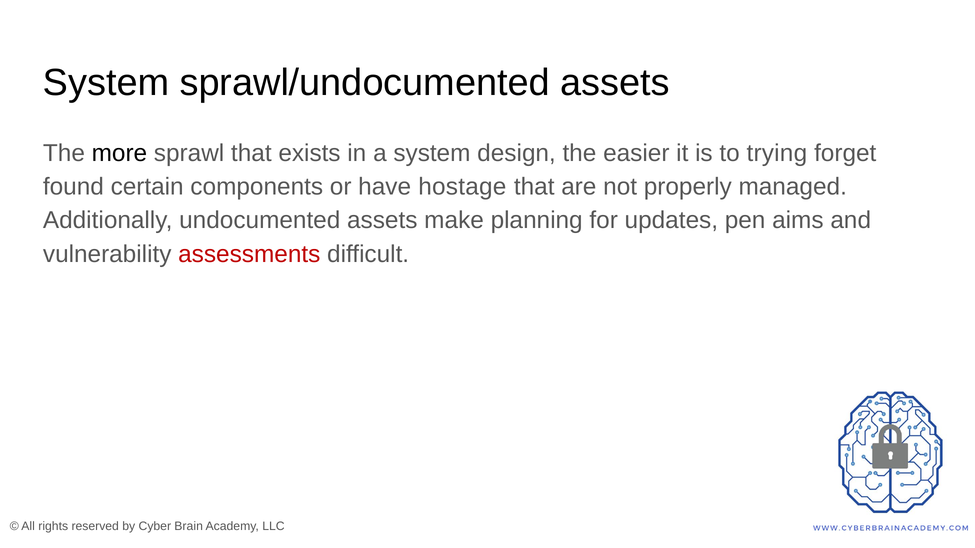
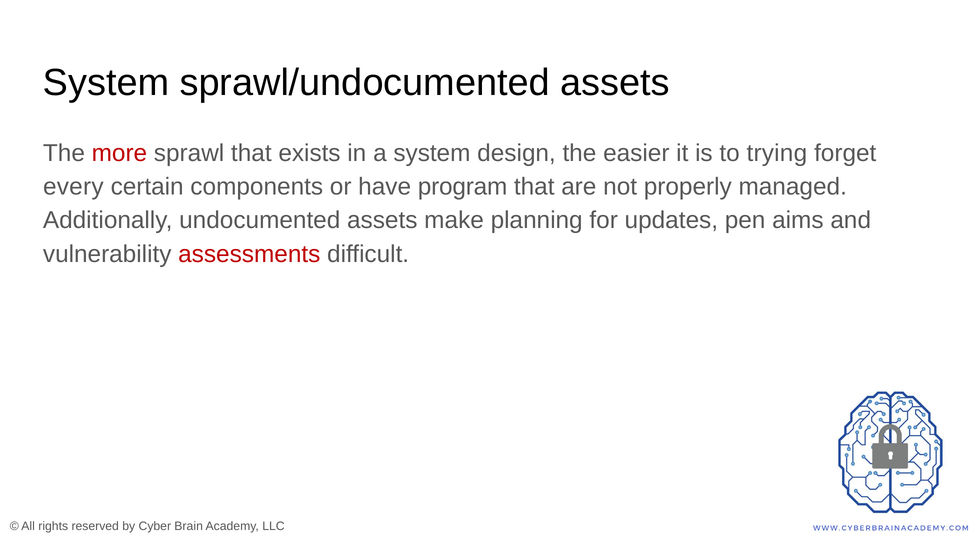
more colour: black -> red
found: found -> every
hostage: hostage -> program
